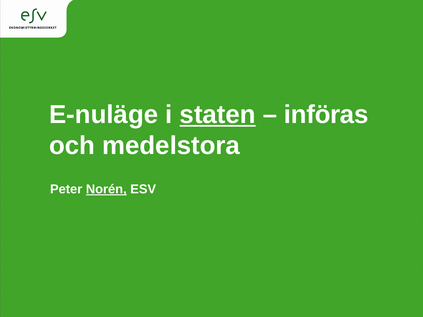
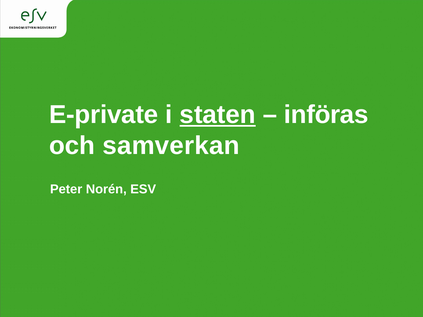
E-nuläge: E-nuläge -> E-private
medelstora: medelstora -> samverkan
Norén underline: present -> none
